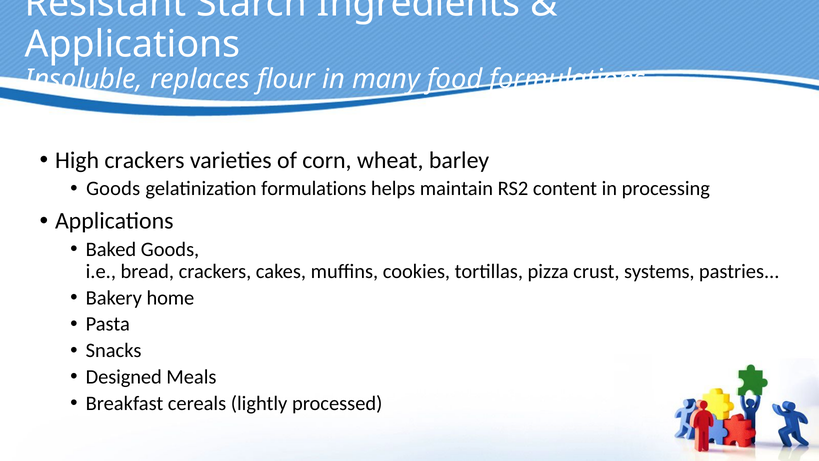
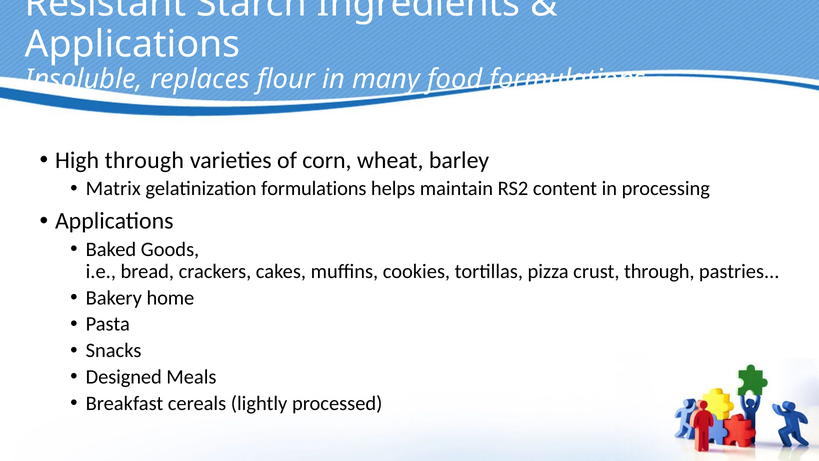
High crackers: crackers -> through
Goods at (113, 188): Goods -> Matrix
crust systems: systems -> through
